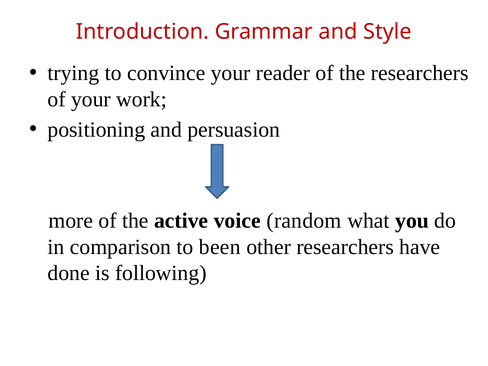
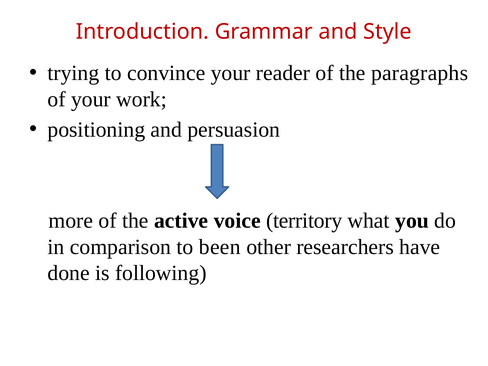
the researchers: researchers -> paragraphs
random: random -> territory
